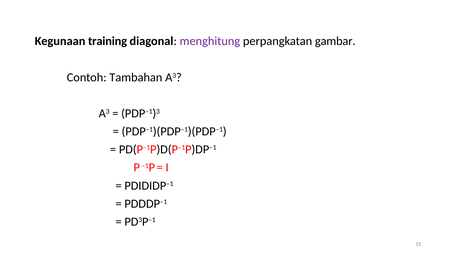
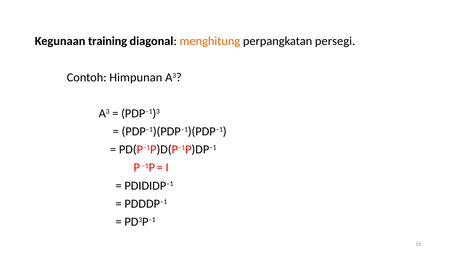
menghitung colour: purple -> orange
gambar: gambar -> persegi
Tambahan: Tambahan -> Himpunan
